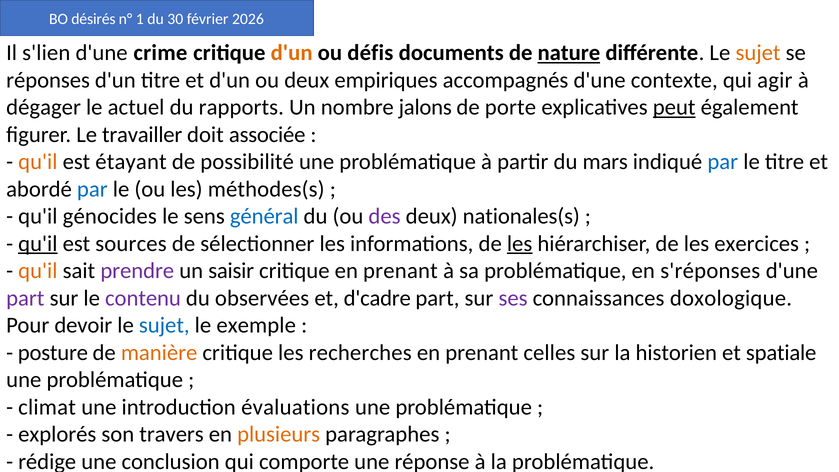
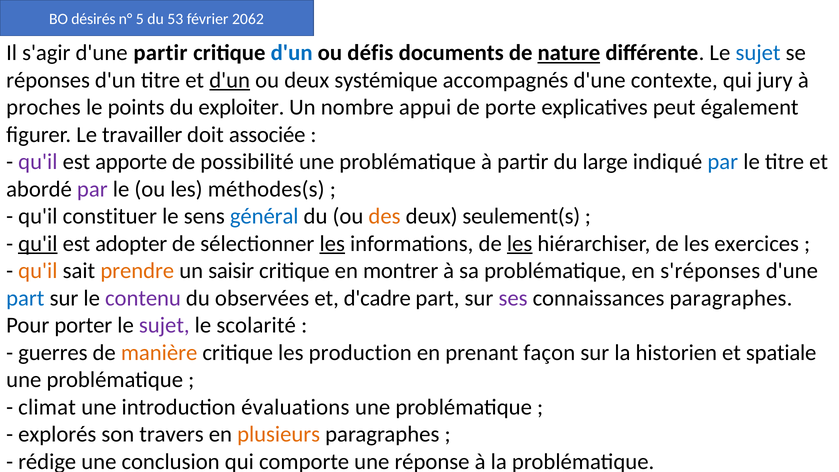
1: 1 -> 5
30: 30 -> 53
2026: 2026 -> 2062
s'lien: s'lien -> s'agir
d'une crime: crime -> partir
d'un at (292, 53) colour: orange -> blue
sujet at (758, 53) colour: orange -> blue
d'un at (230, 80) underline: none -> present
empiriques: empiriques -> systémique
agir: agir -> jury
dégager: dégager -> proches
actuel: actuel -> points
rapports: rapports -> exploiter
jalons: jalons -> appui
peut underline: present -> none
qu'il at (38, 162) colour: orange -> purple
étayant: étayant -> apporte
mars: mars -> large
par at (92, 189) colour: blue -> purple
génocides: génocides -> constituer
des colour: purple -> orange
nationales(s: nationales(s -> seulement(s
sources: sources -> adopter
les at (332, 244) underline: none -> present
prendre colour: purple -> orange
critique en prenant: prenant -> montrer
part at (25, 298) colour: purple -> blue
connaissances doxologique: doxologique -> paragraphes
devoir: devoir -> porter
sujet at (164, 325) colour: blue -> purple
exemple: exemple -> scolarité
posture: posture -> guerres
recherches: recherches -> production
celles: celles -> façon
